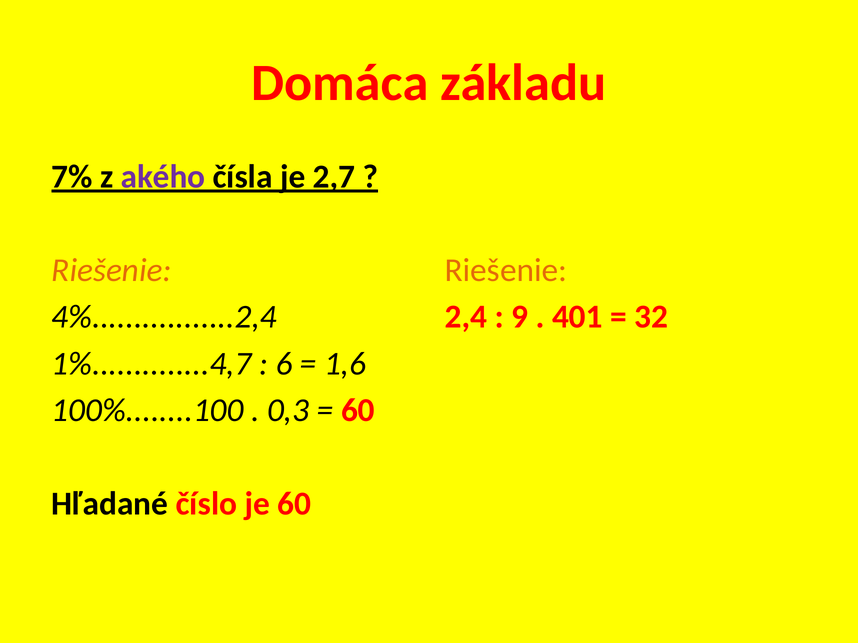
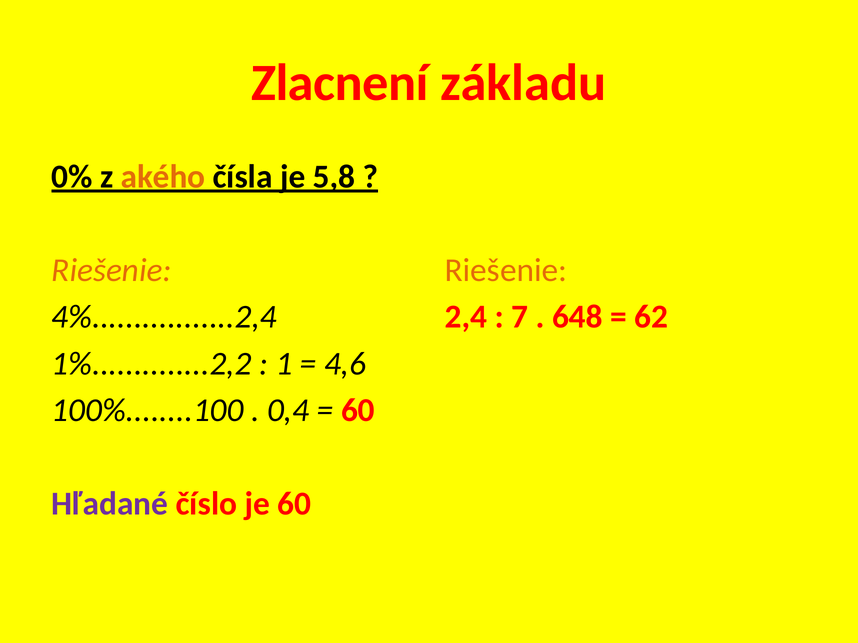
Domáca: Domáca -> Zlacnení
7%: 7% -> 0%
akého colour: purple -> orange
2,7: 2,7 -> 5,8
9: 9 -> 7
401: 401 -> 648
32: 32 -> 62
1%..............4,7: 1%..............4,7 -> 1%..............2,2
6: 6 -> 1
1,6: 1,6 -> 4,6
0,3: 0,3 -> 0,4
Hľadané colour: black -> purple
